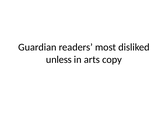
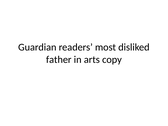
unless: unless -> father
